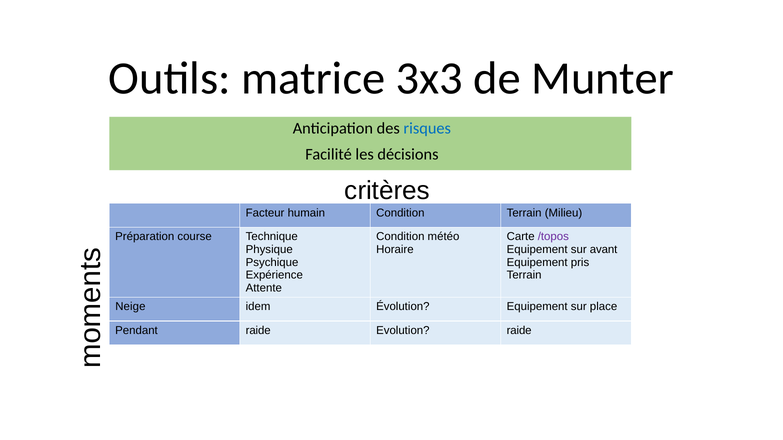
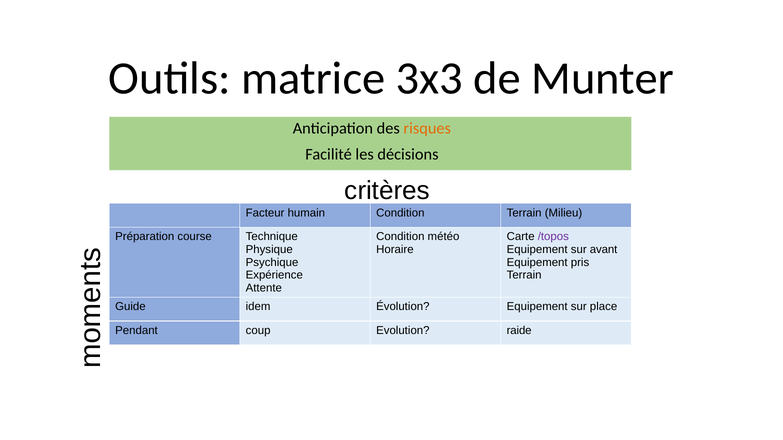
risques colour: blue -> orange
Neige: Neige -> Guide
Pendant raide: raide -> coup
